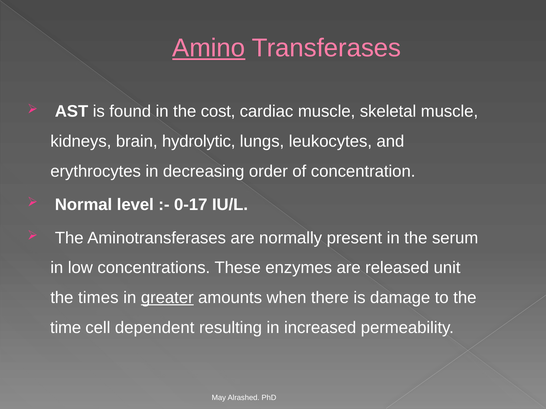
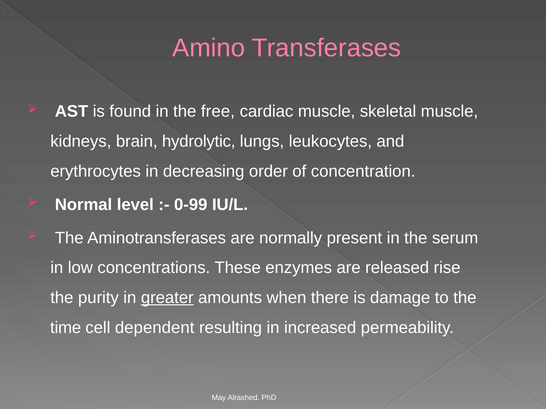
Amino underline: present -> none
cost: cost -> free
0-17: 0-17 -> 0-99
unit: unit -> rise
times: times -> purity
